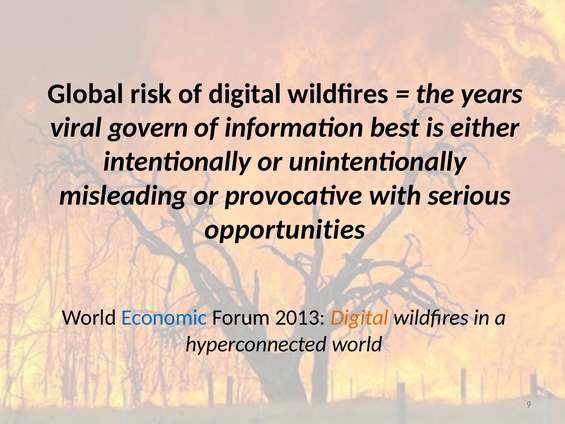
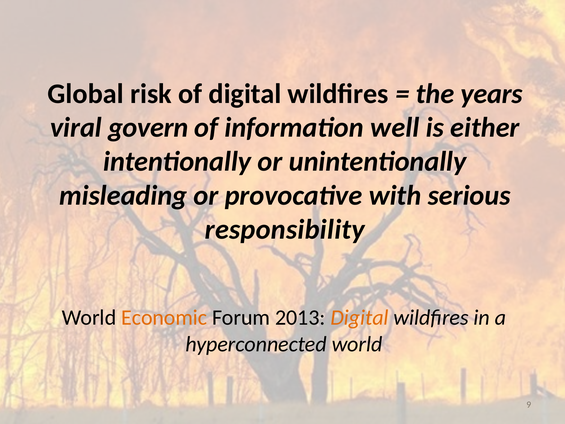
best: best -> well
opportunities: opportunities -> responsibility
Economic colour: blue -> orange
